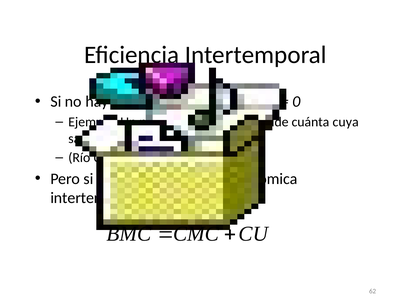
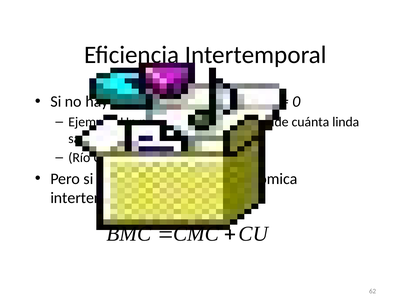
cuya: cuya -> linda
